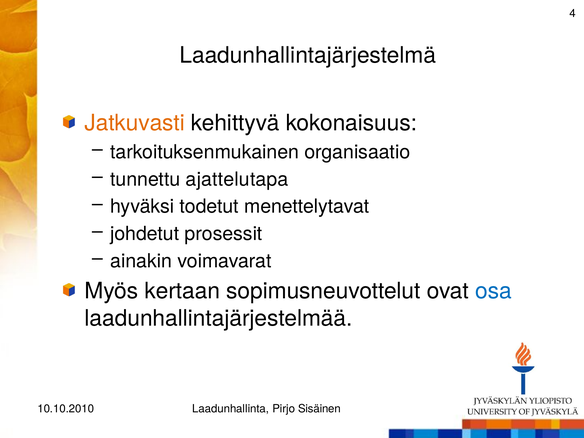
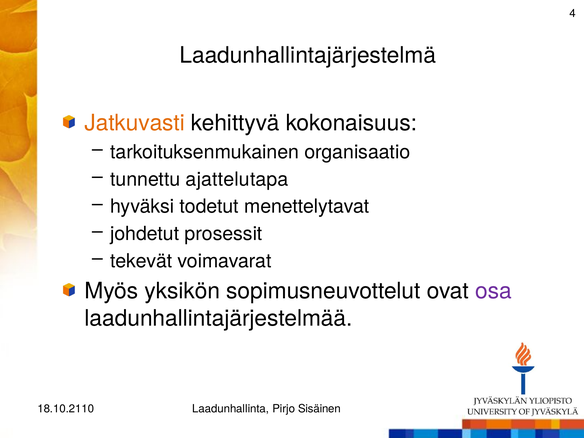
ainakin: ainakin -> tekevät
kertaan: kertaan -> yksikön
osa colour: blue -> purple
10.10.2010: 10.10.2010 -> 18.10.2110
